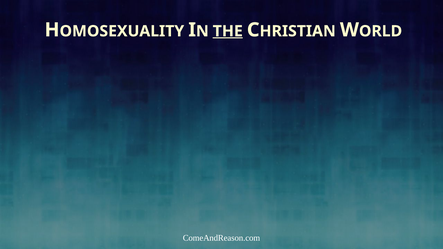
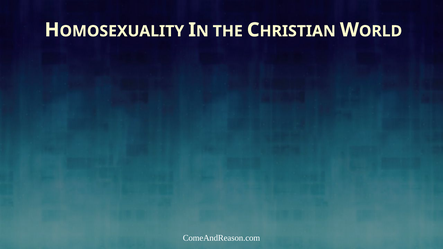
THE underline: present -> none
